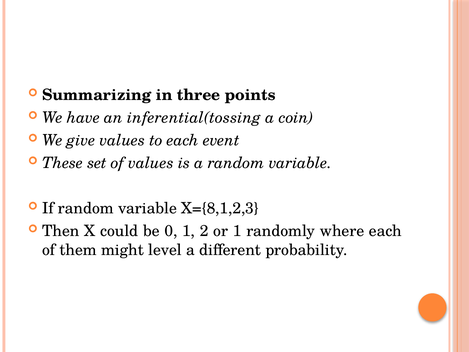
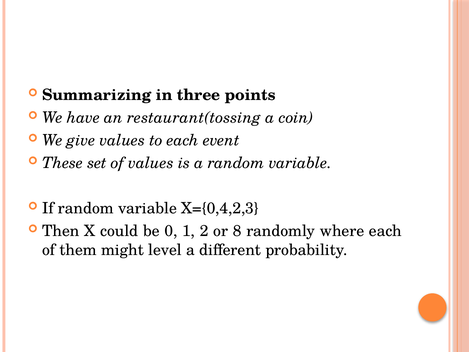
inferential(tossing: inferential(tossing -> restaurant(tossing
X={8,1,2,3: X={8,1,2,3 -> X={0,4,2,3
or 1: 1 -> 8
